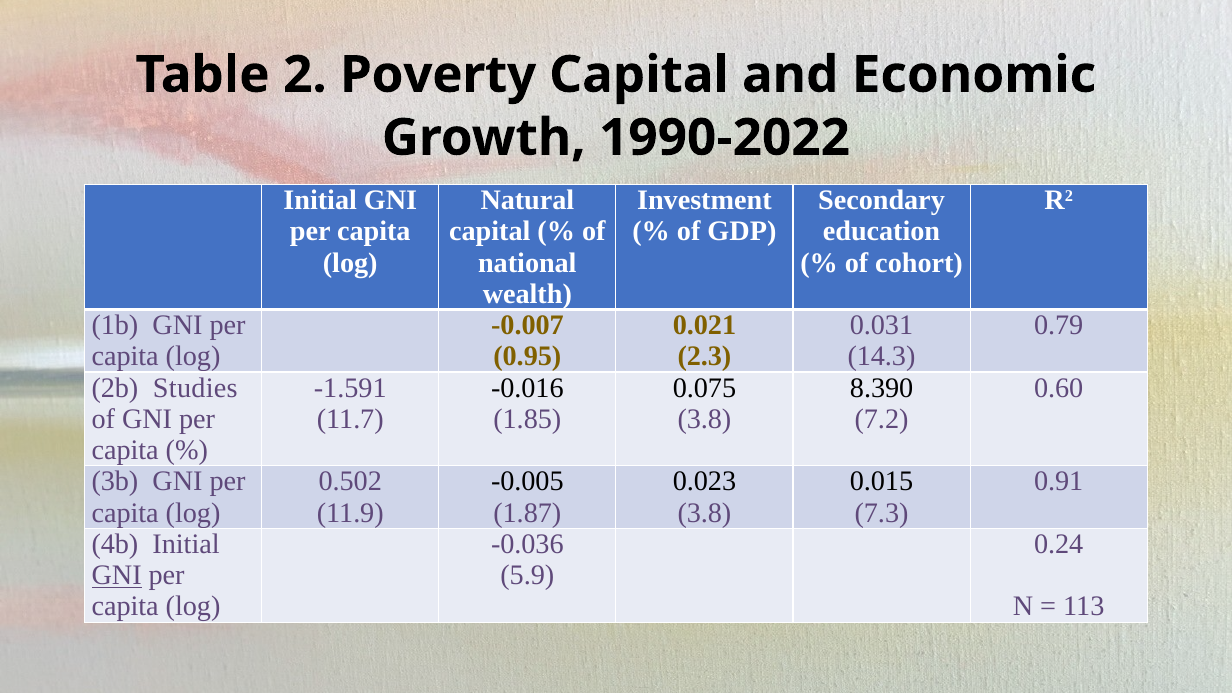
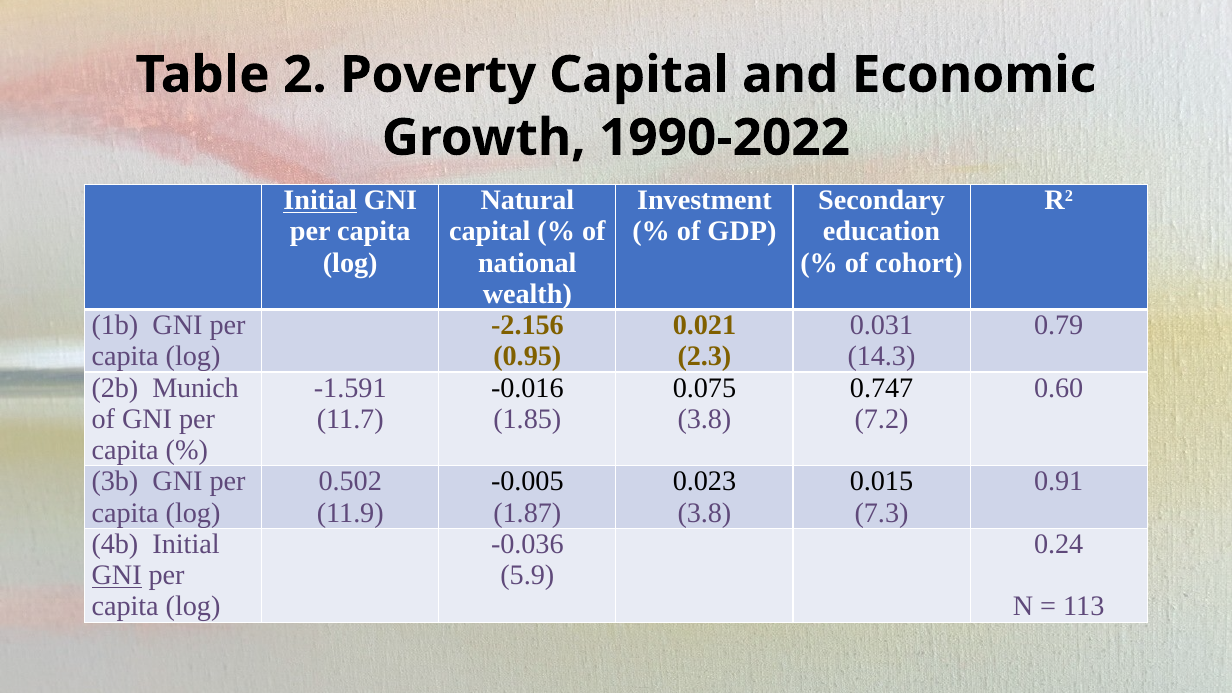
Initial at (320, 200) underline: none -> present
-0.007: -0.007 -> -2.156
Studies: Studies -> Munich
8.390: 8.390 -> 0.747
